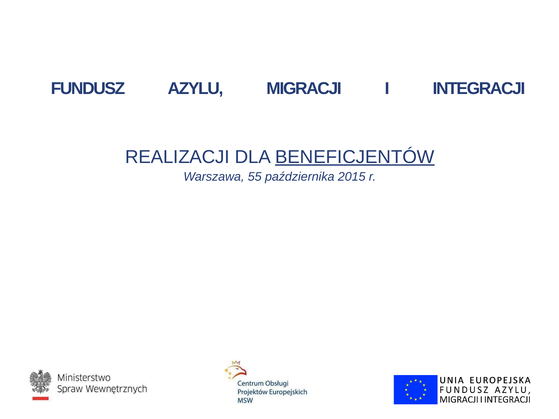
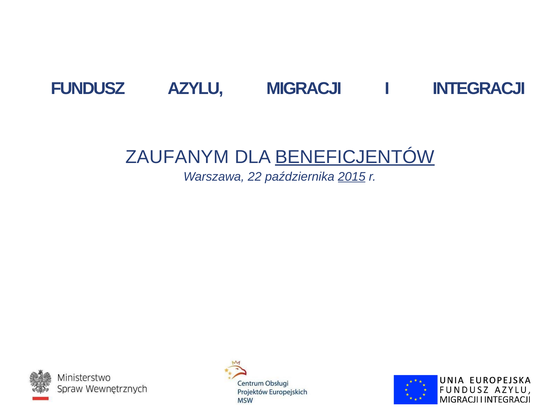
REALIZACJI: REALIZACJI -> ZAUFANYM
55: 55 -> 22
2015 underline: none -> present
